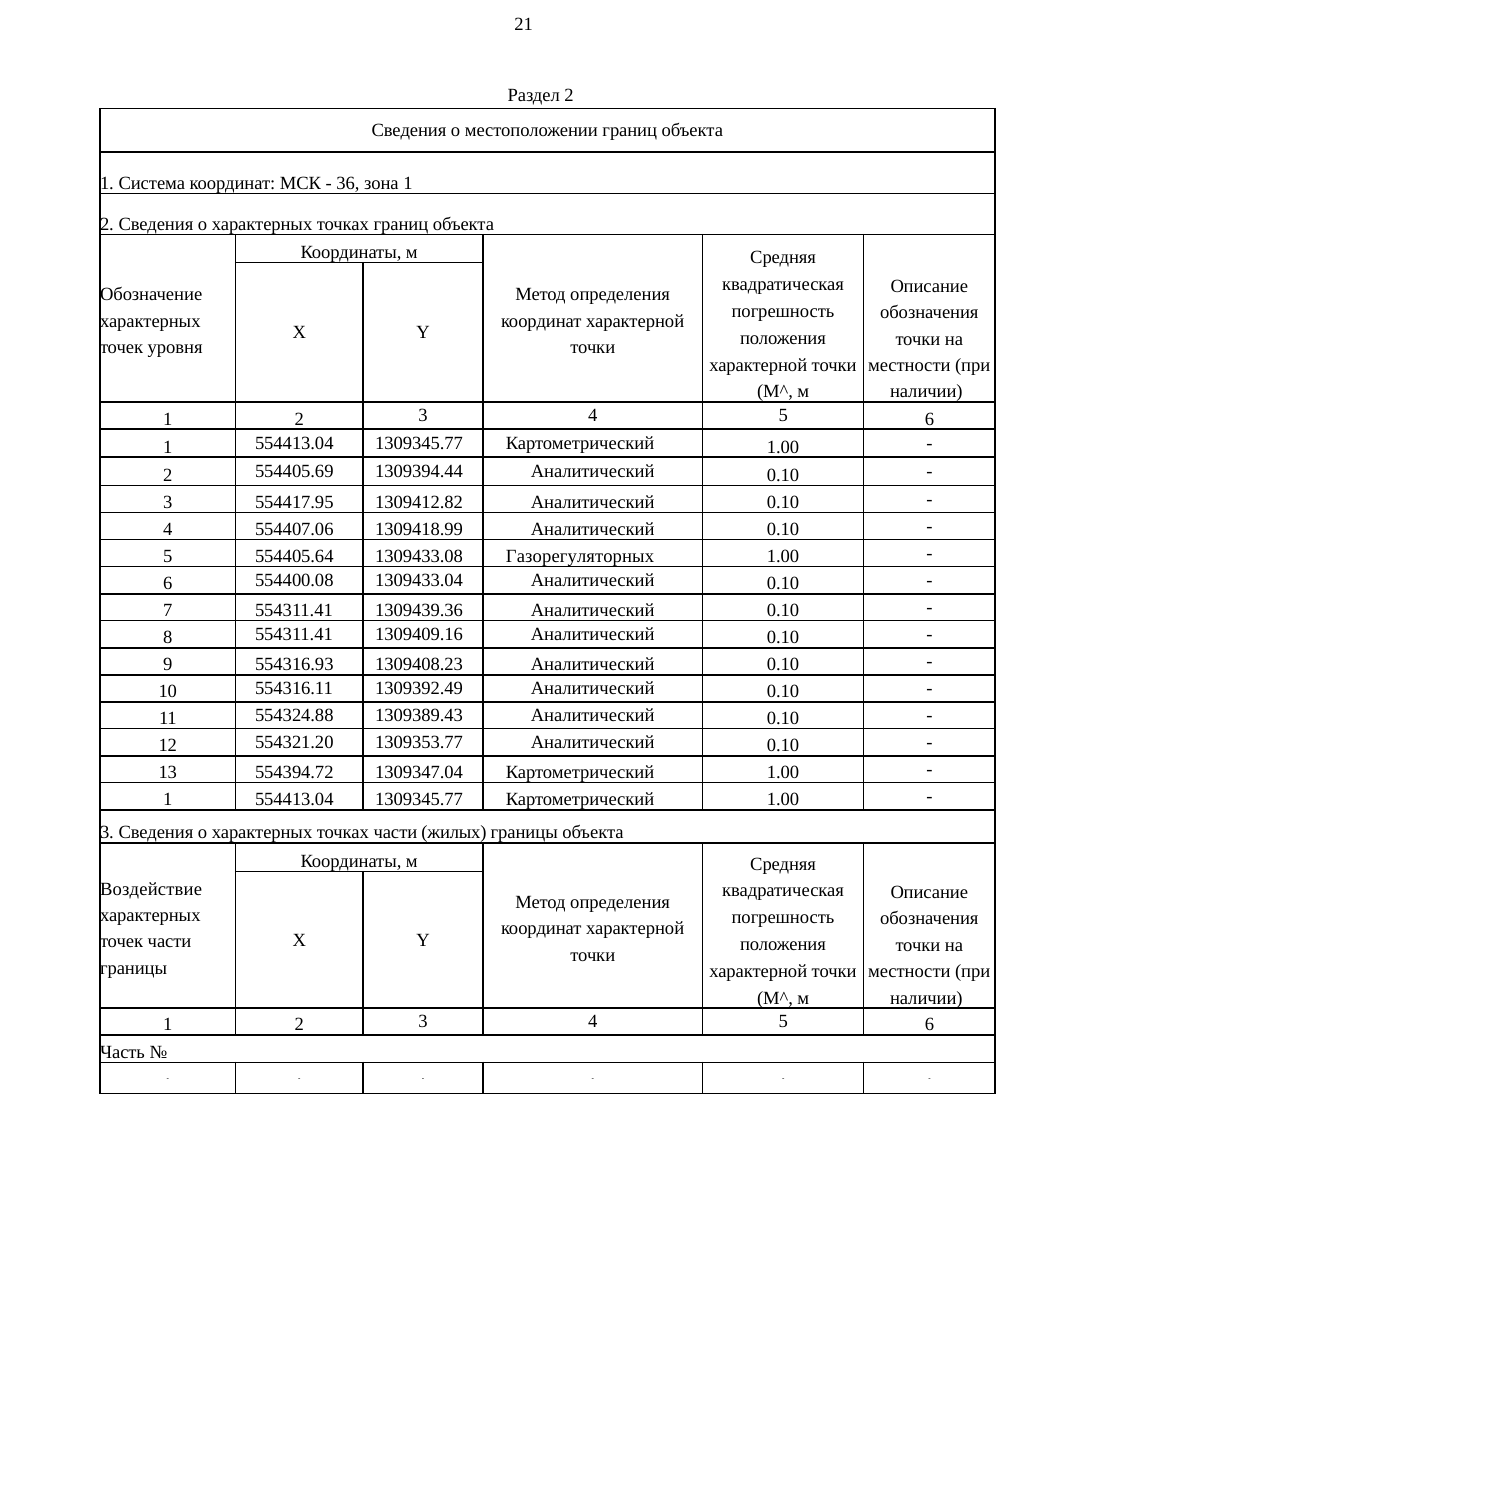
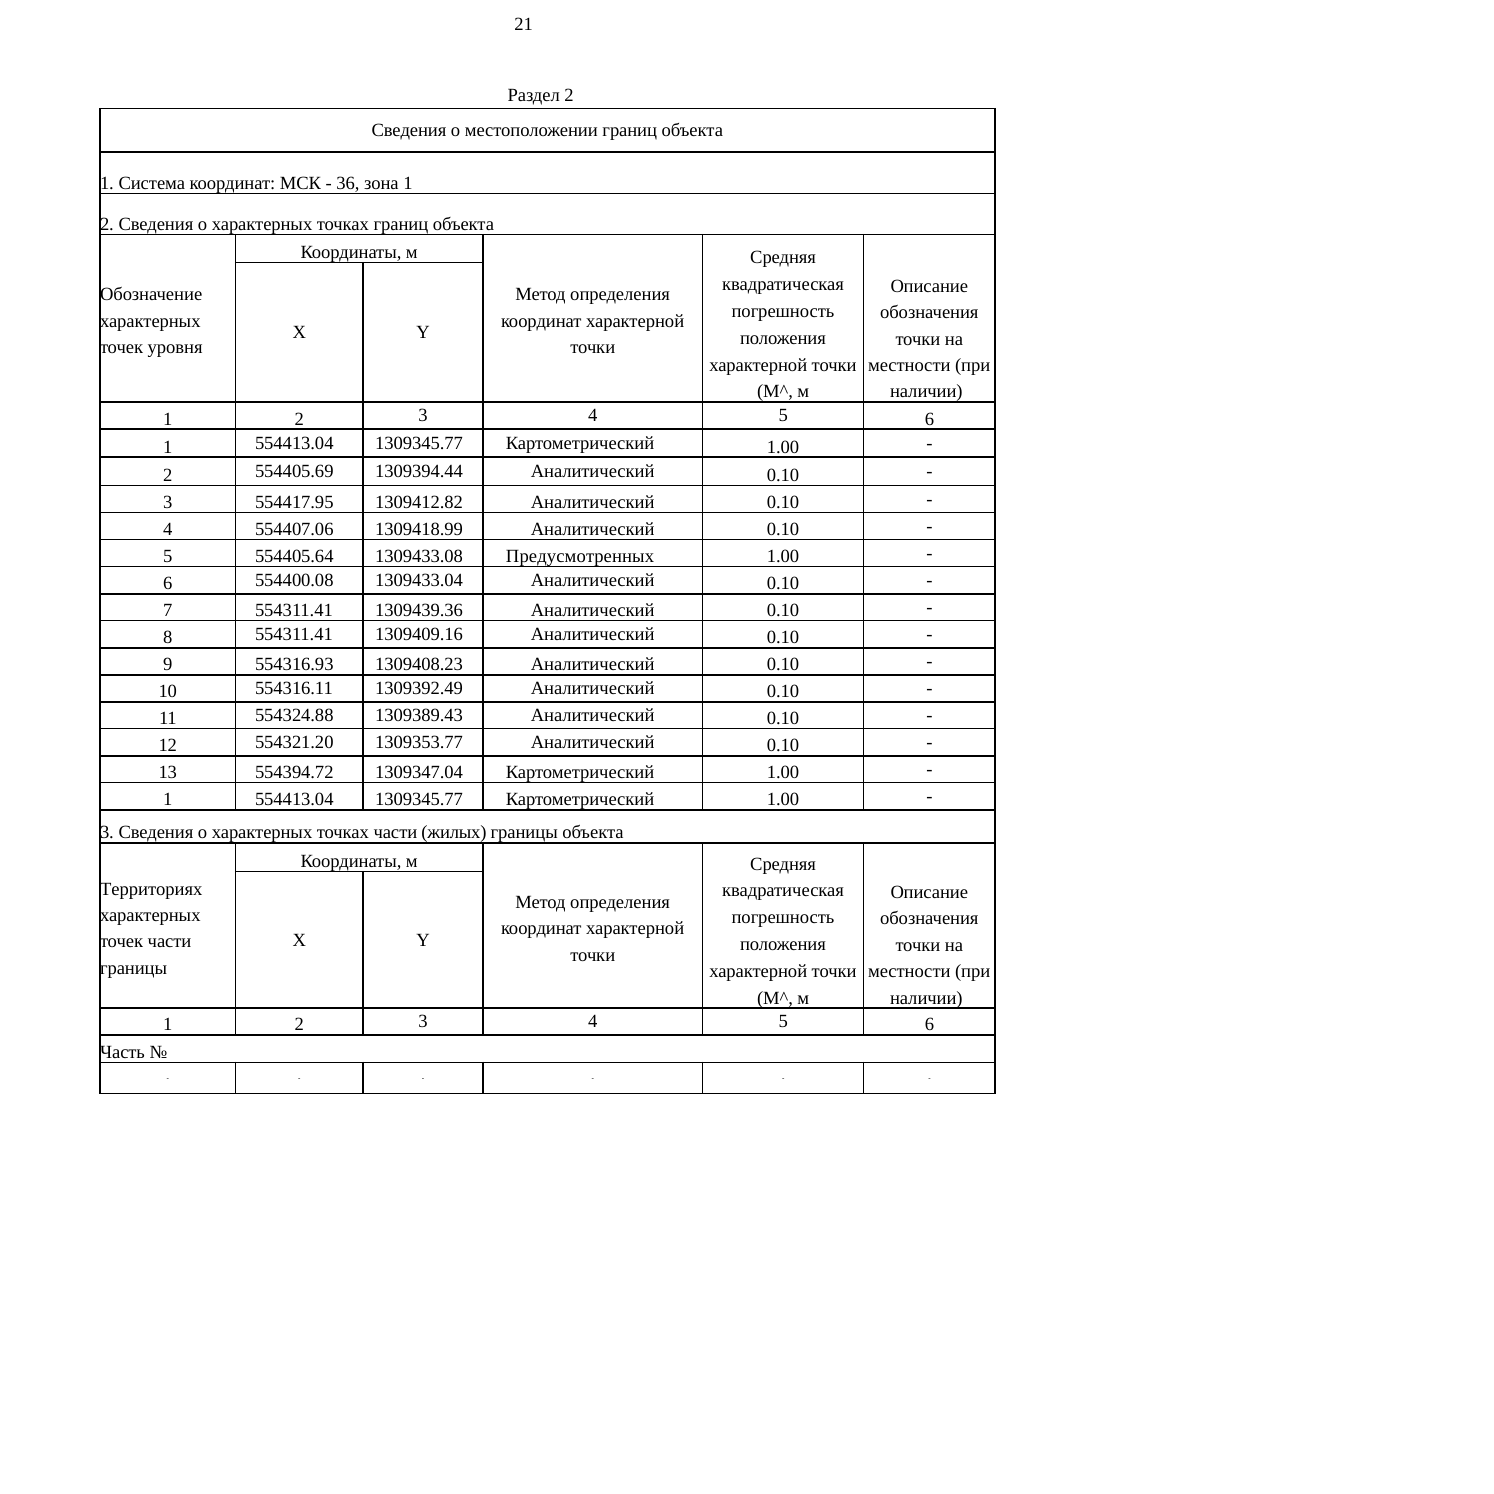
Газорегуляторных: Газорегуляторных -> Предусмотренных
Воздействие: Воздействие -> Территориях
